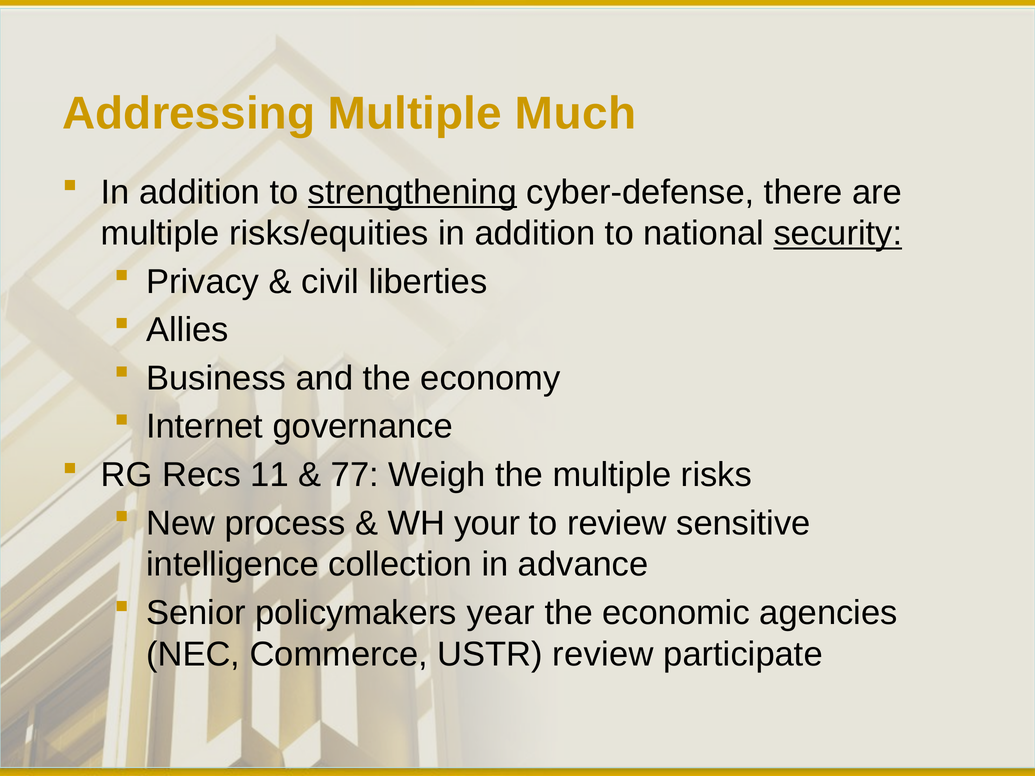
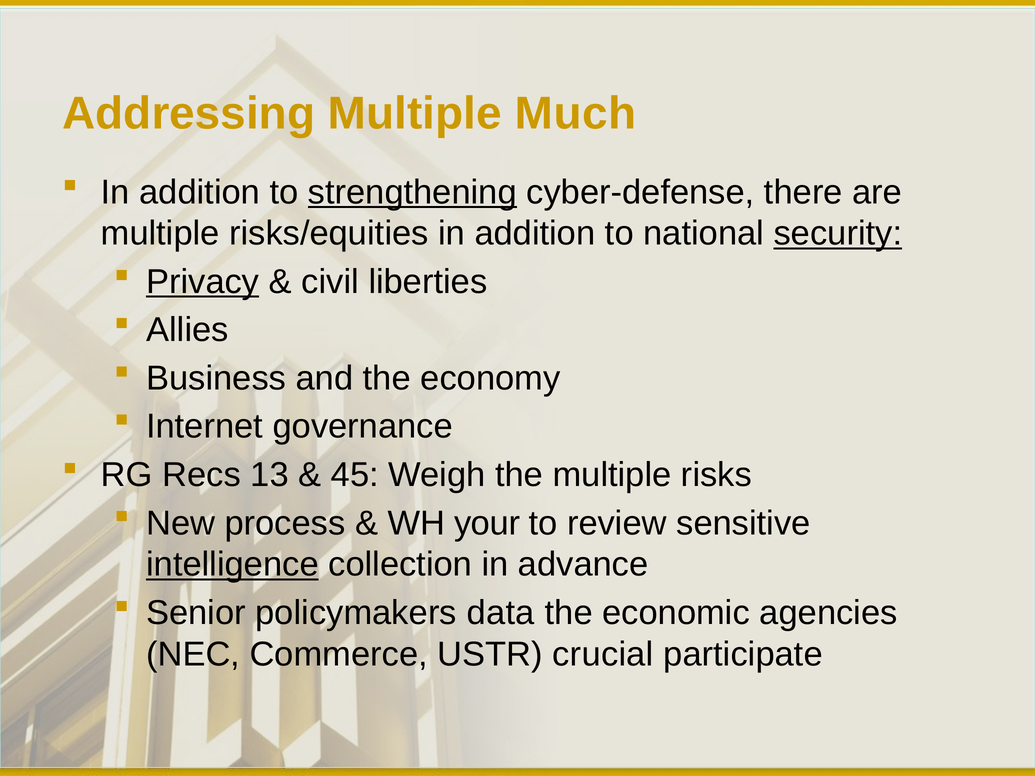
Privacy underline: none -> present
11: 11 -> 13
77: 77 -> 45
intelligence underline: none -> present
year: year -> data
USTR review: review -> crucial
